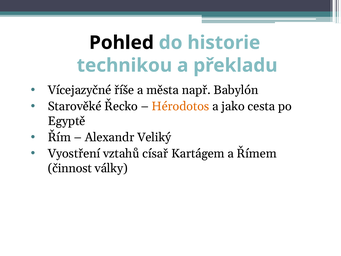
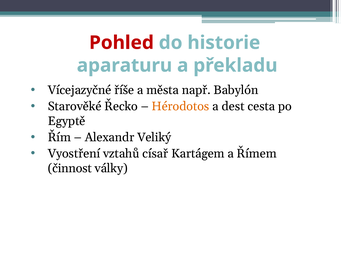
Pohled colour: black -> red
technikou: technikou -> aparaturu
jako: jako -> dest
